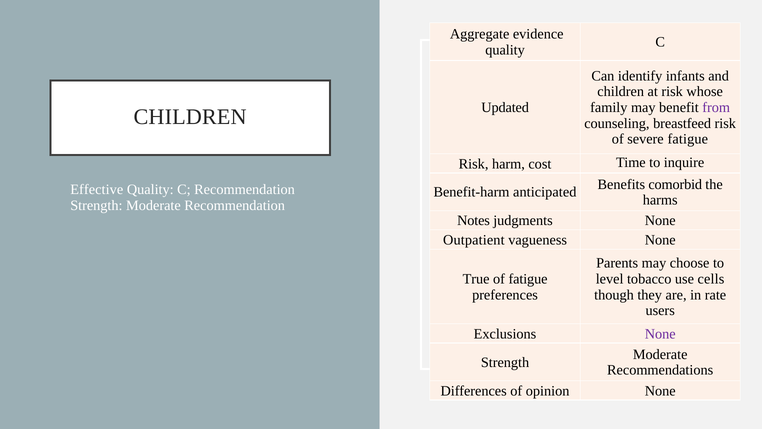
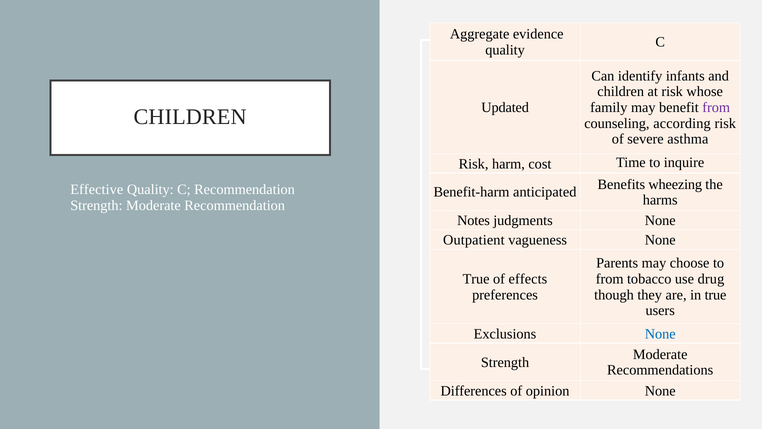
breastfeed: breastfeed -> according
severe fatigue: fatigue -> asthma
comorbid: comorbid -> wheezing
of fatigue: fatigue -> effects
level at (610, 279): level -> from
cells: cells -> drug
in rate: rate -> true
None at (660, 334) colour: purple -> blue
